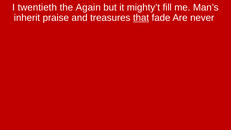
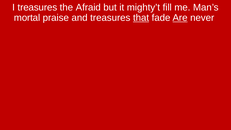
I twentieth: twentieth -> treasures
Again: Again -> Afraid
inherit: inherit -> mortal
Are underline: none -> present
